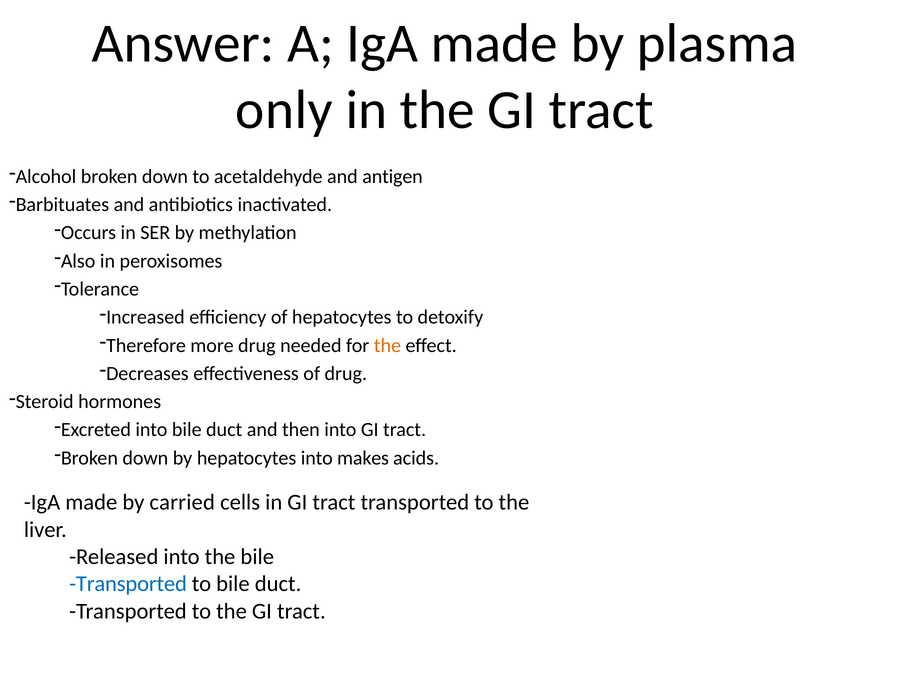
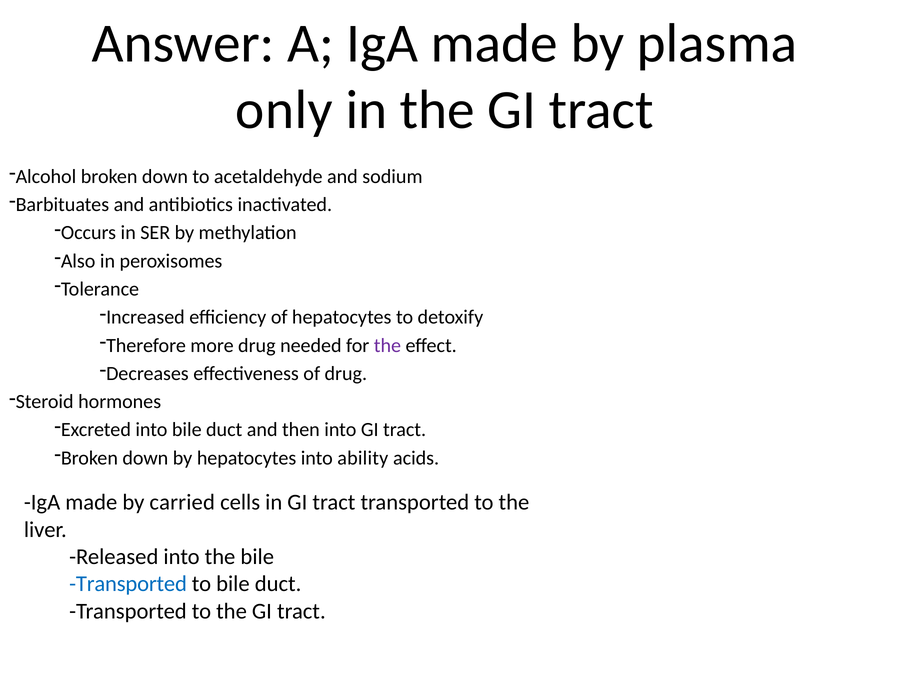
antigen: antigen -> sodium
the at (387, 345) colour: orange -> purple
makes: makes -> ability
